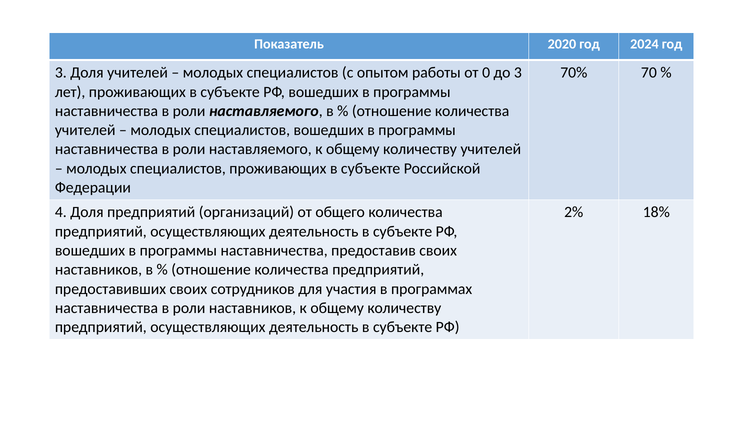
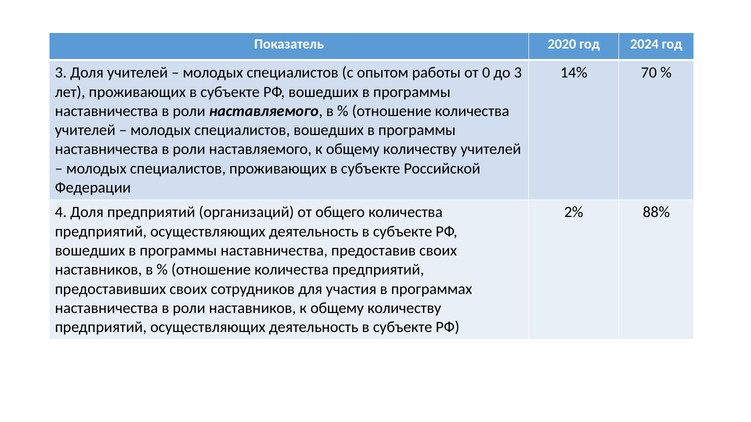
70%: 70% -> 14%
18%: 18% -> 88%
